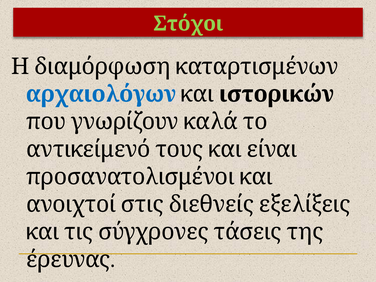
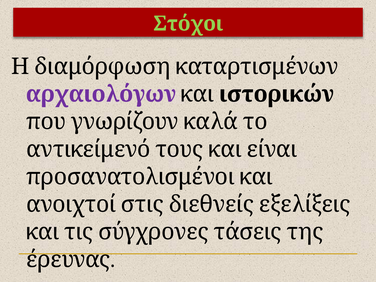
αρχαιολόγων colour: blue -> purple
